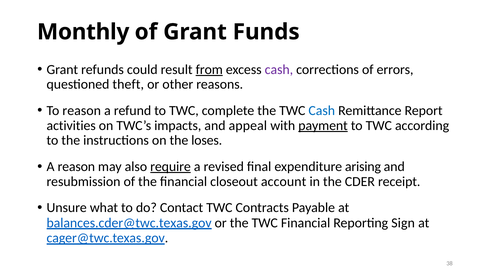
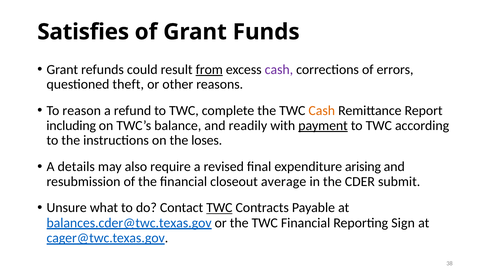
Monthly: Monthly -> Satisfies
Cash at (322, 110) colour: blue -> orange
activities: activities -> including
impacts: impacts -> balance
appeal: appeal -> readily
A reason: reason -> details
require underline: present -> none
account: account -> average
receipt: receipt -> submit
TWC at (219, 207) underline: none -> present
